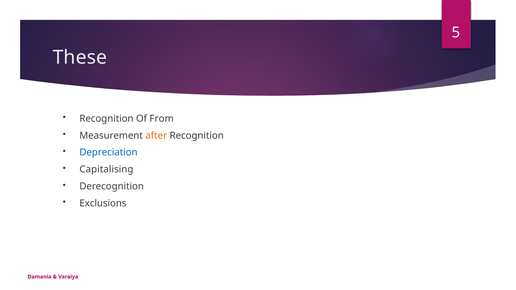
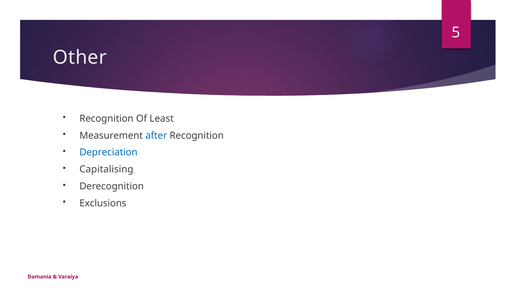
These: These -> Other
From: From -> Least
after colour: orange -> blue
